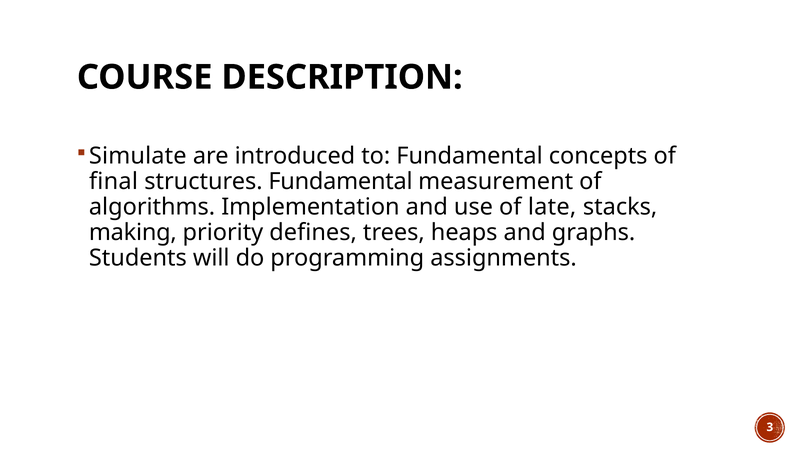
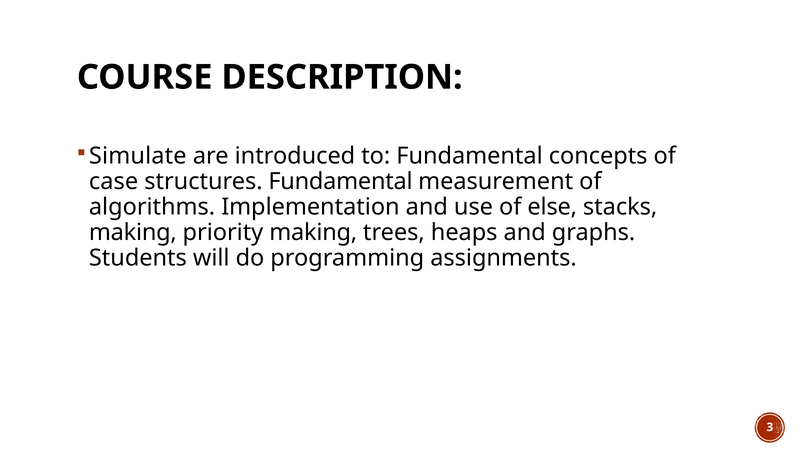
final: final -> case
late: late -> else
priority defines: defines -> making
